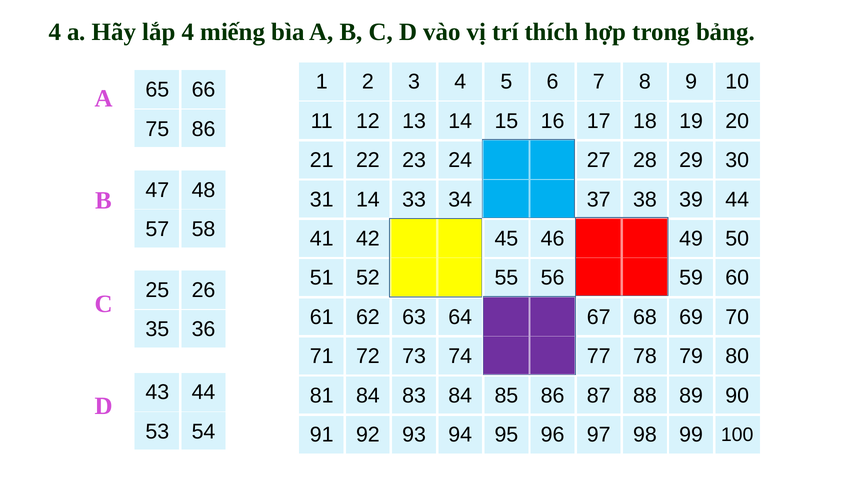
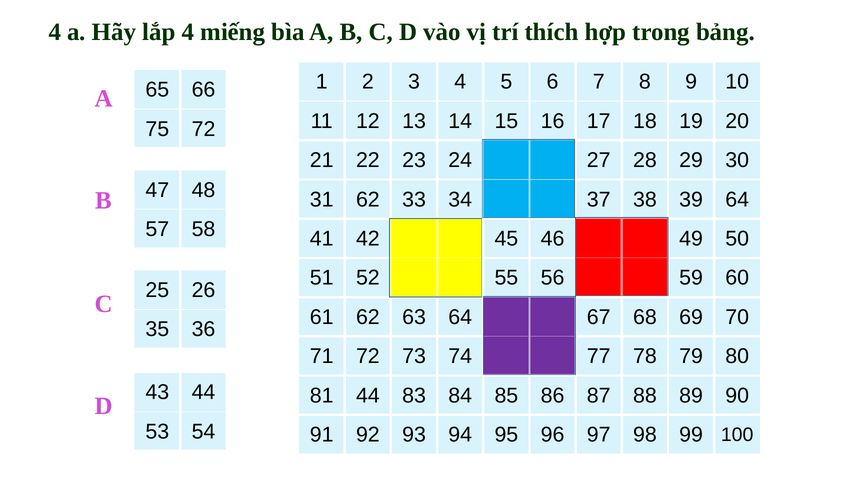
75 86: 86 -> 72
31 14: 14 -> 62
39 44: 44 -> 64
81 84: 84 -> 44
